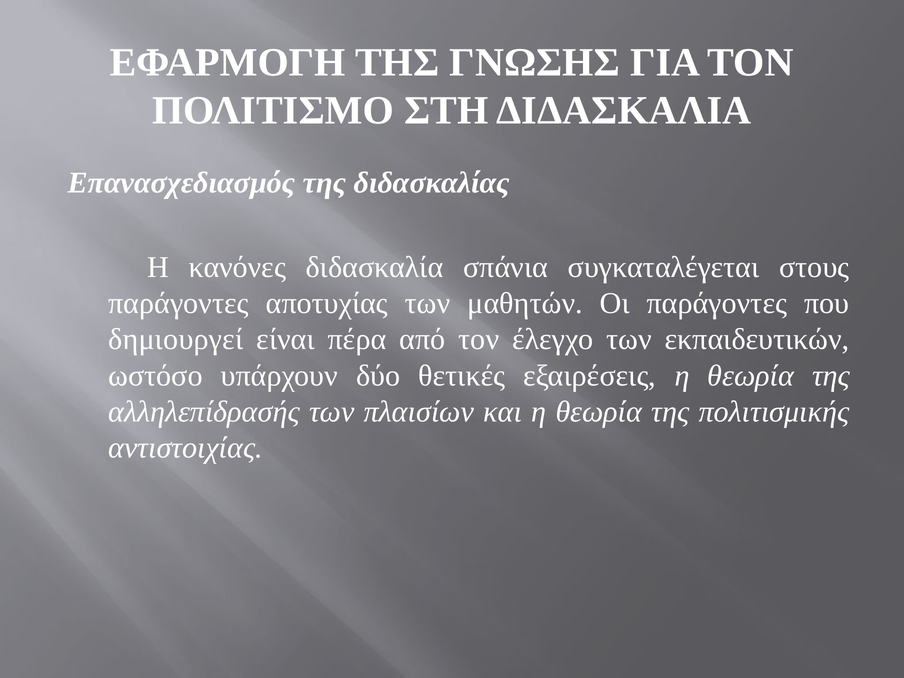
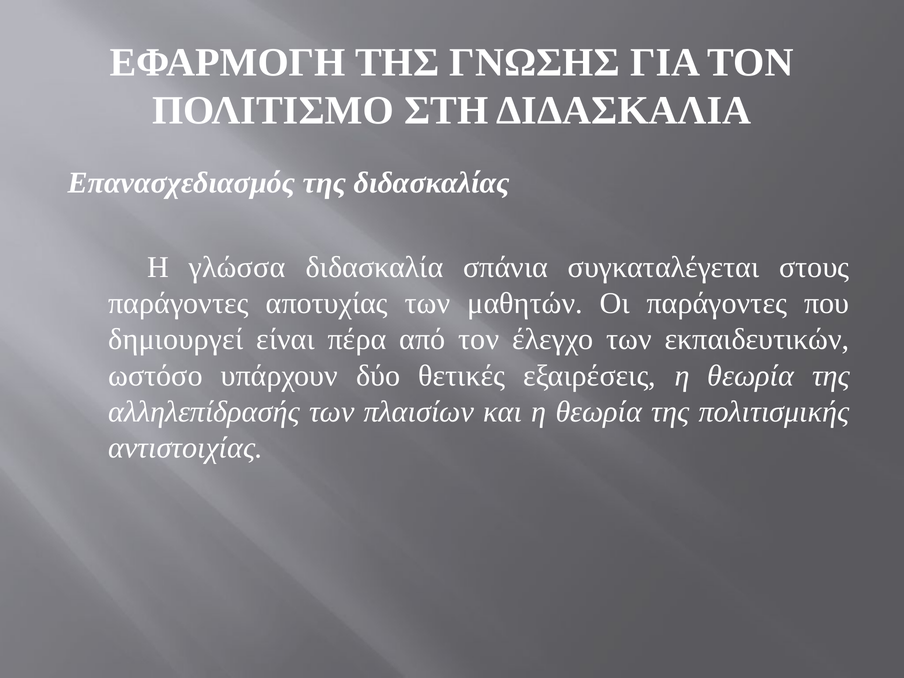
κανόνες: κανόνες -> γλώσσα
